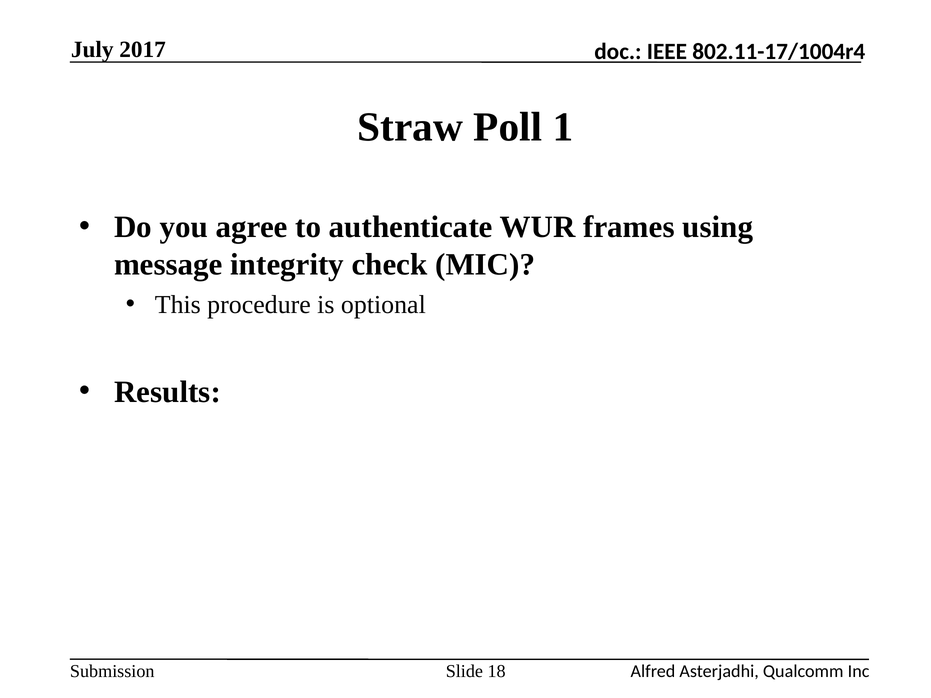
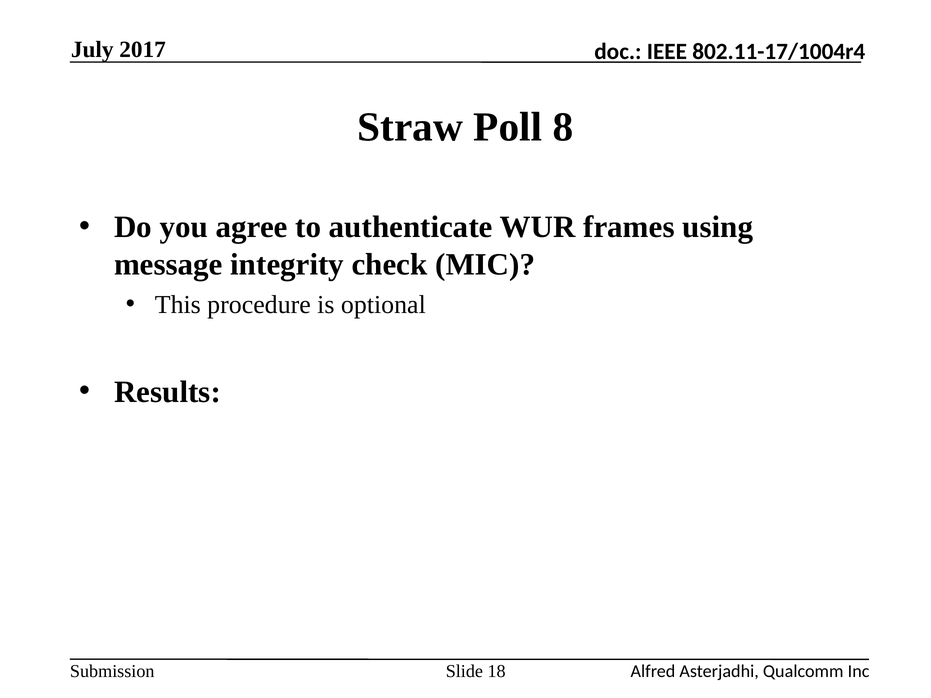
1: 1 -> 8
